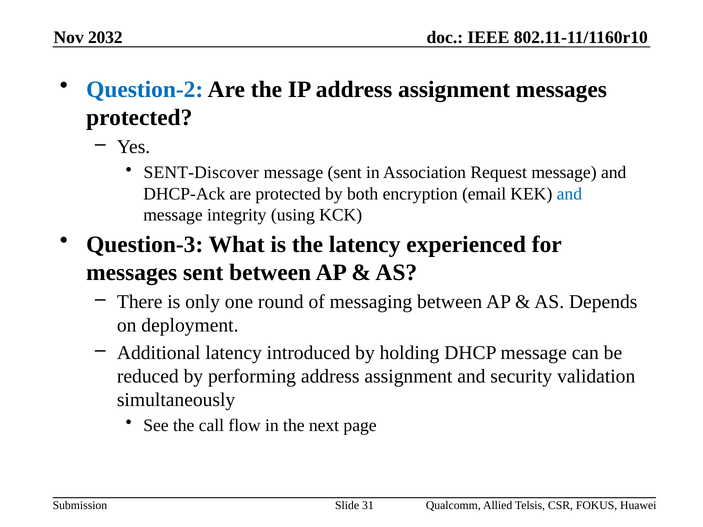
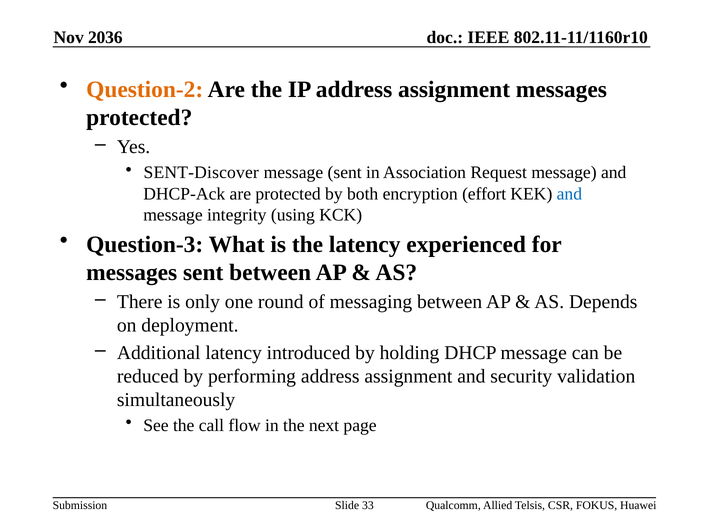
2032: 2032 -> 2036
Question-2 colour: blue -> orange
email: email -> effort
31: 31 -> 33
